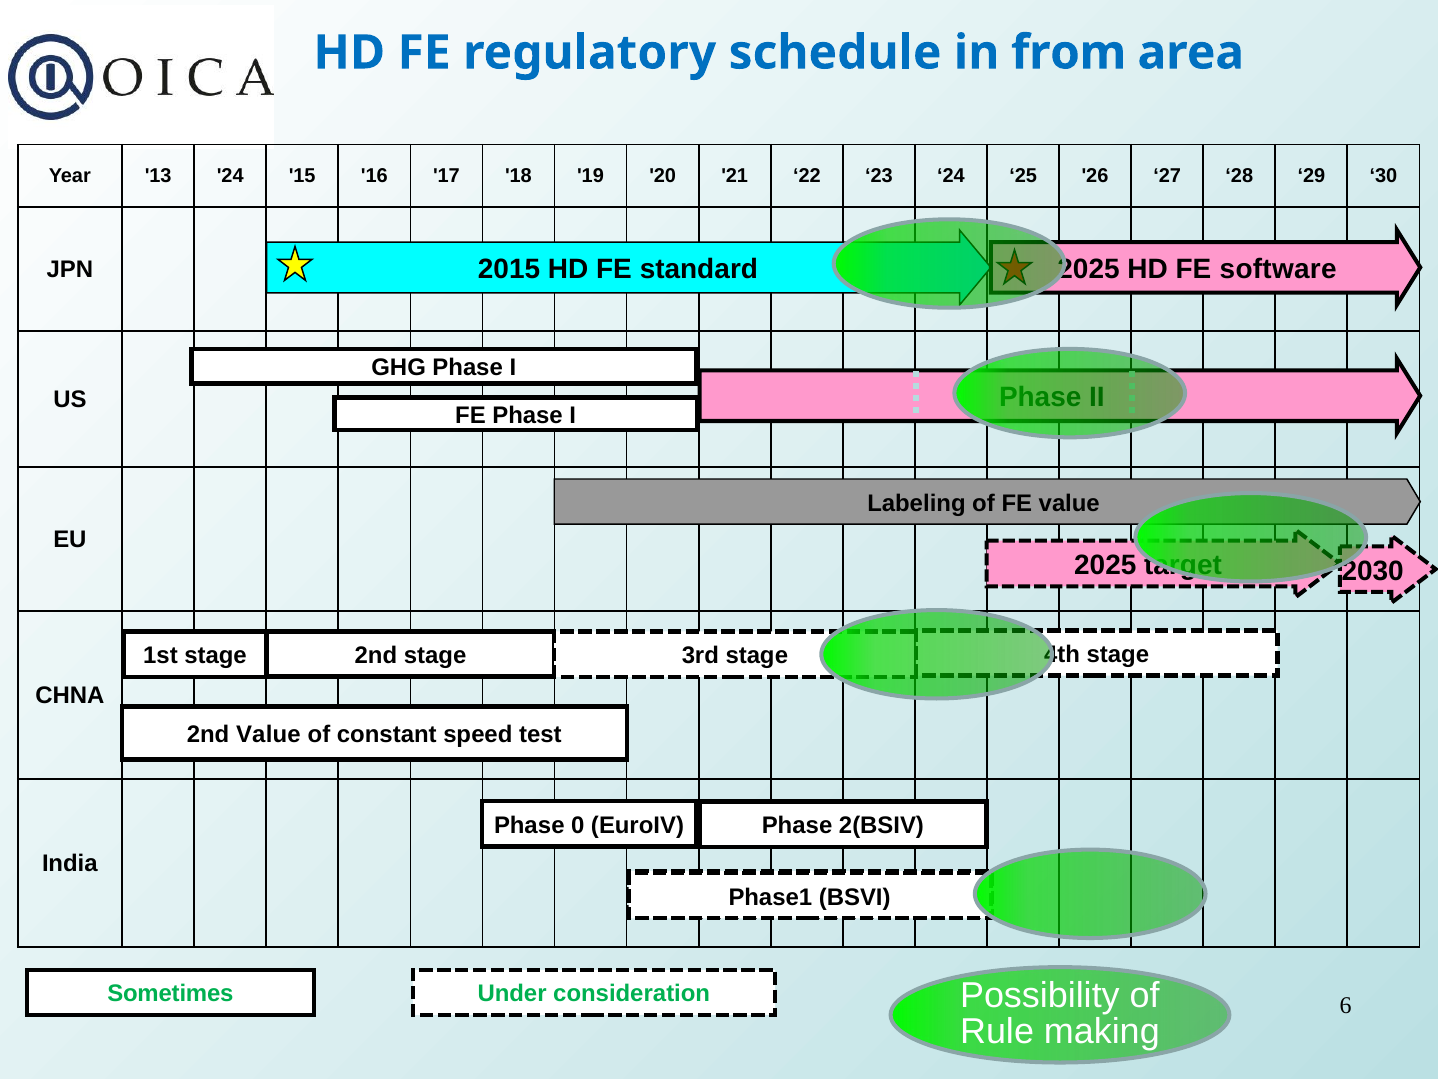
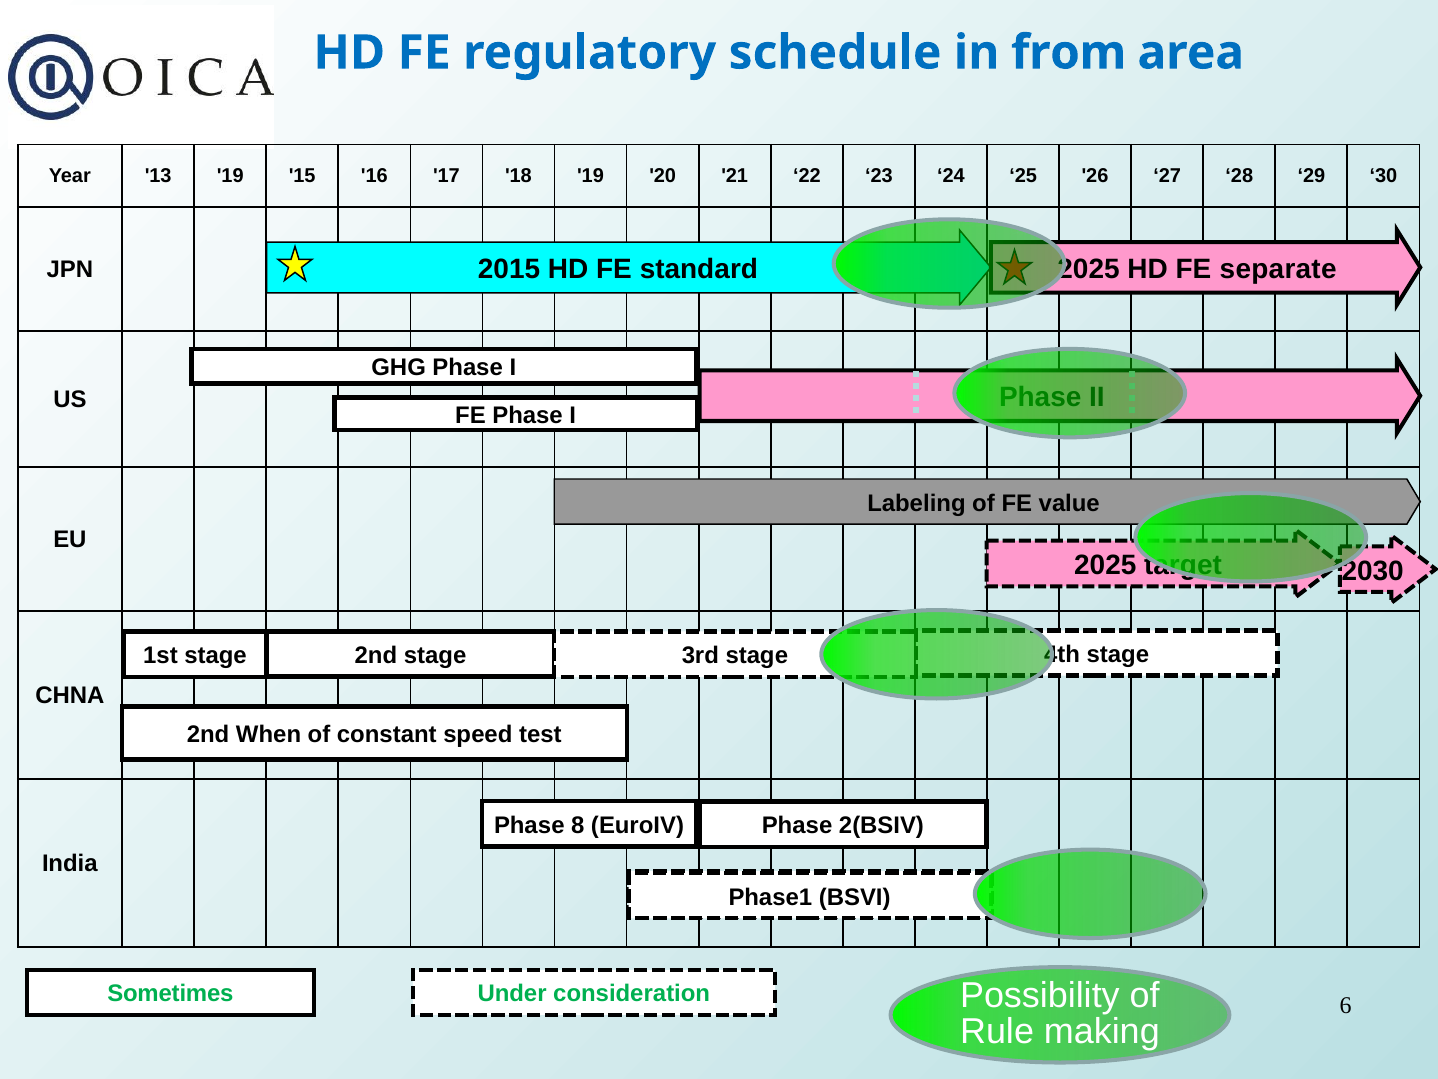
13 24: 24 -> 19
software: software -> separate
2nd Value: Value -> When
0: 0 -> 8
